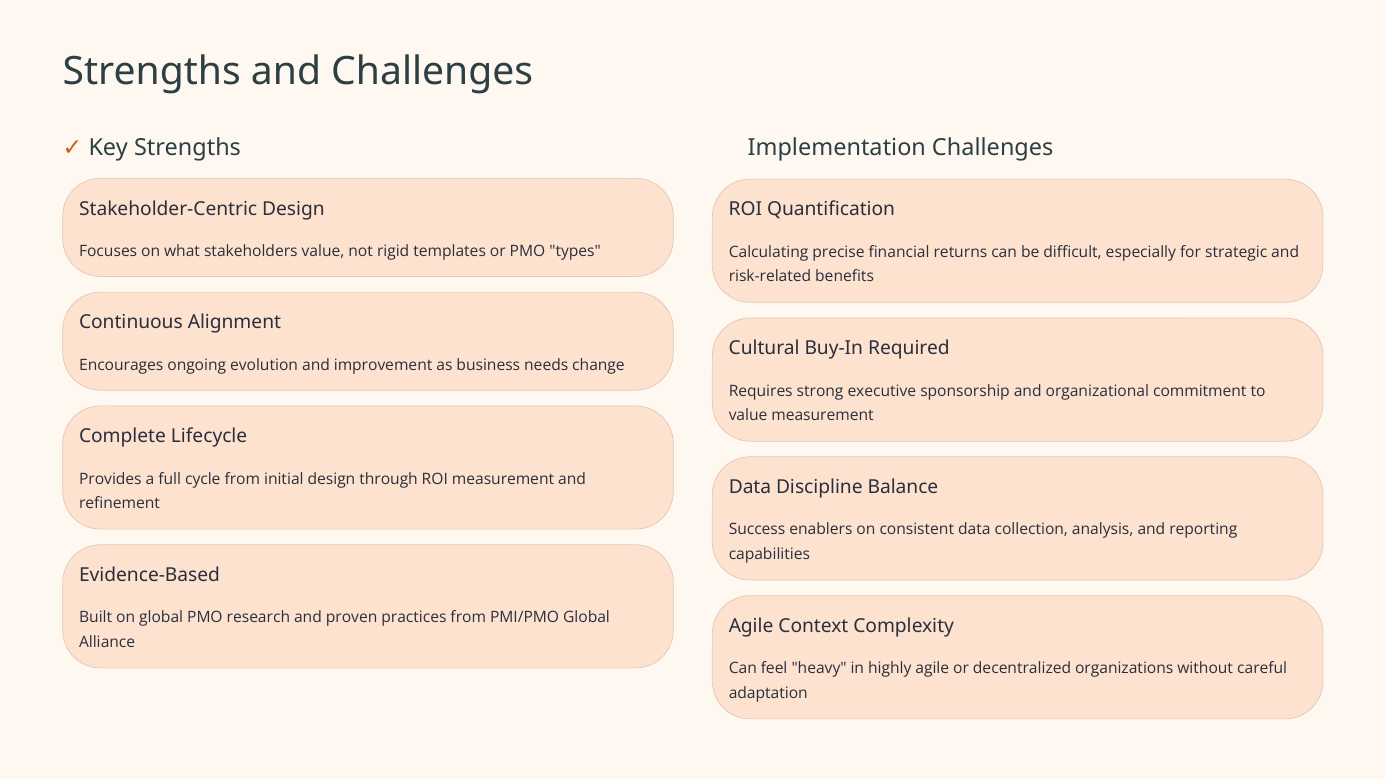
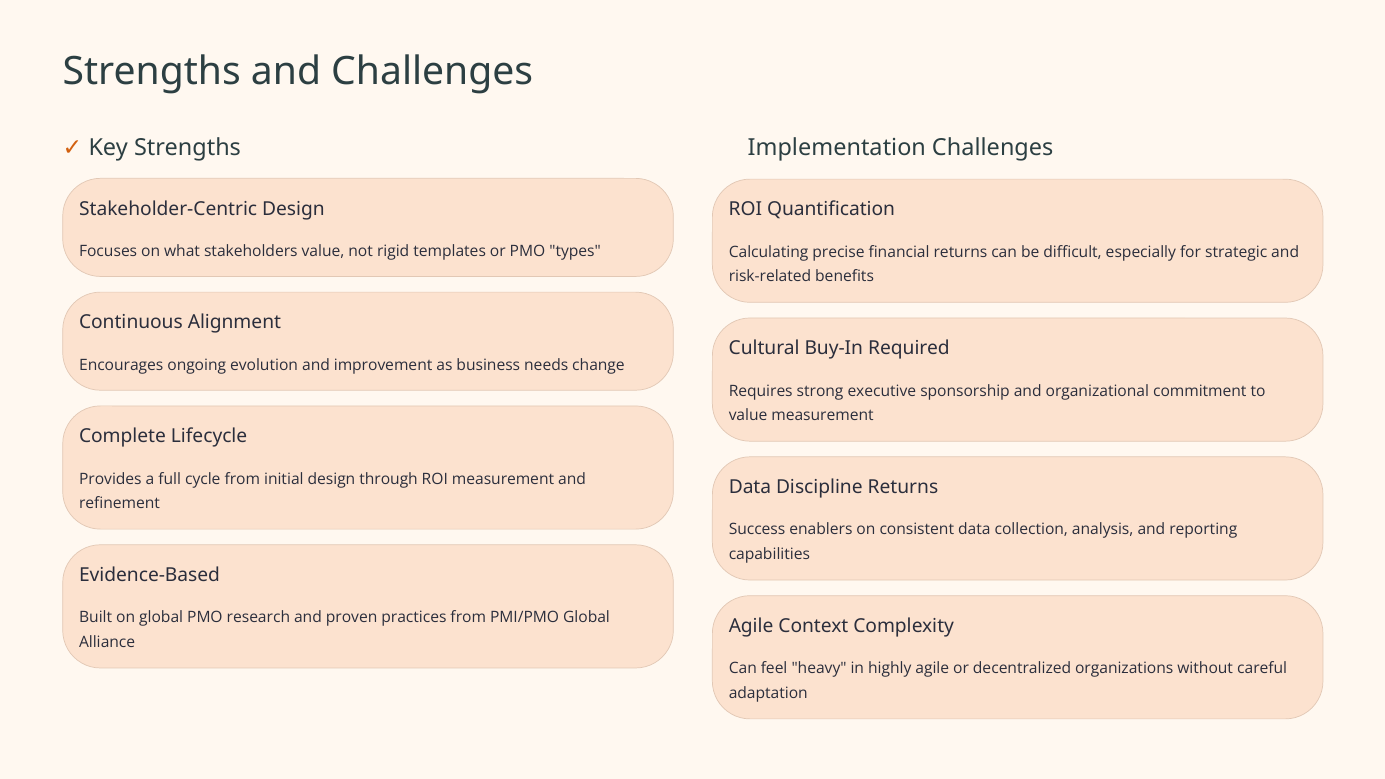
Discipline Balance: Balance -> Returns
